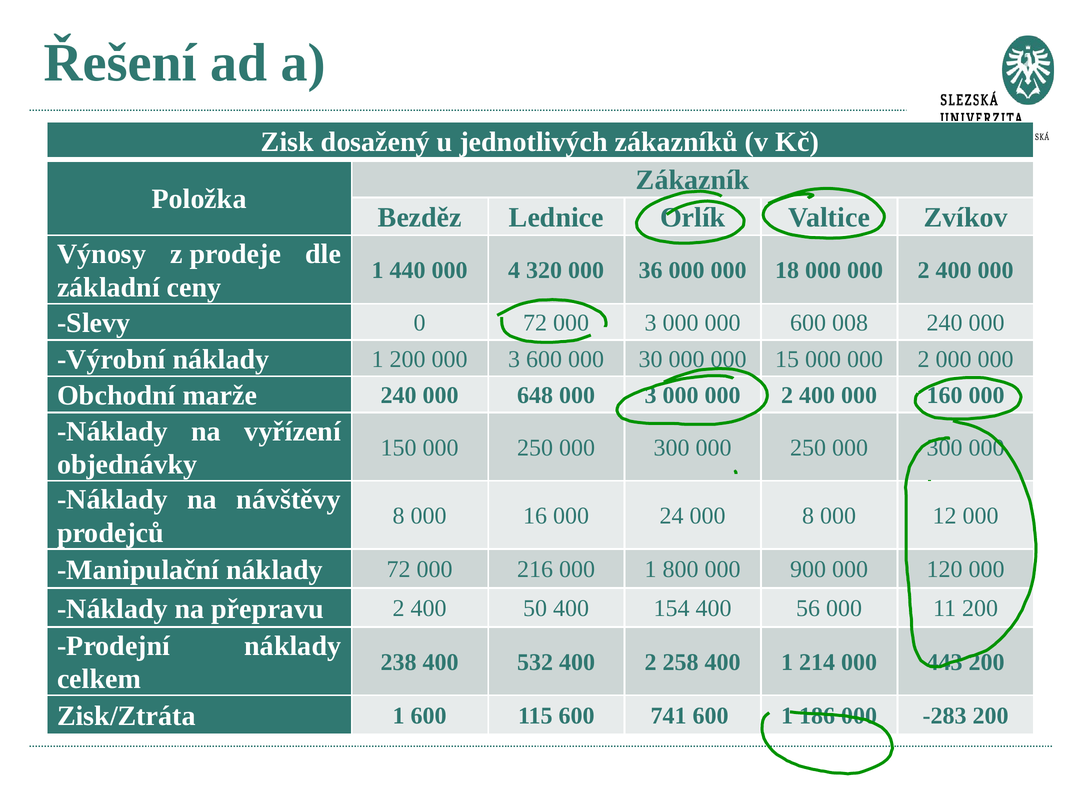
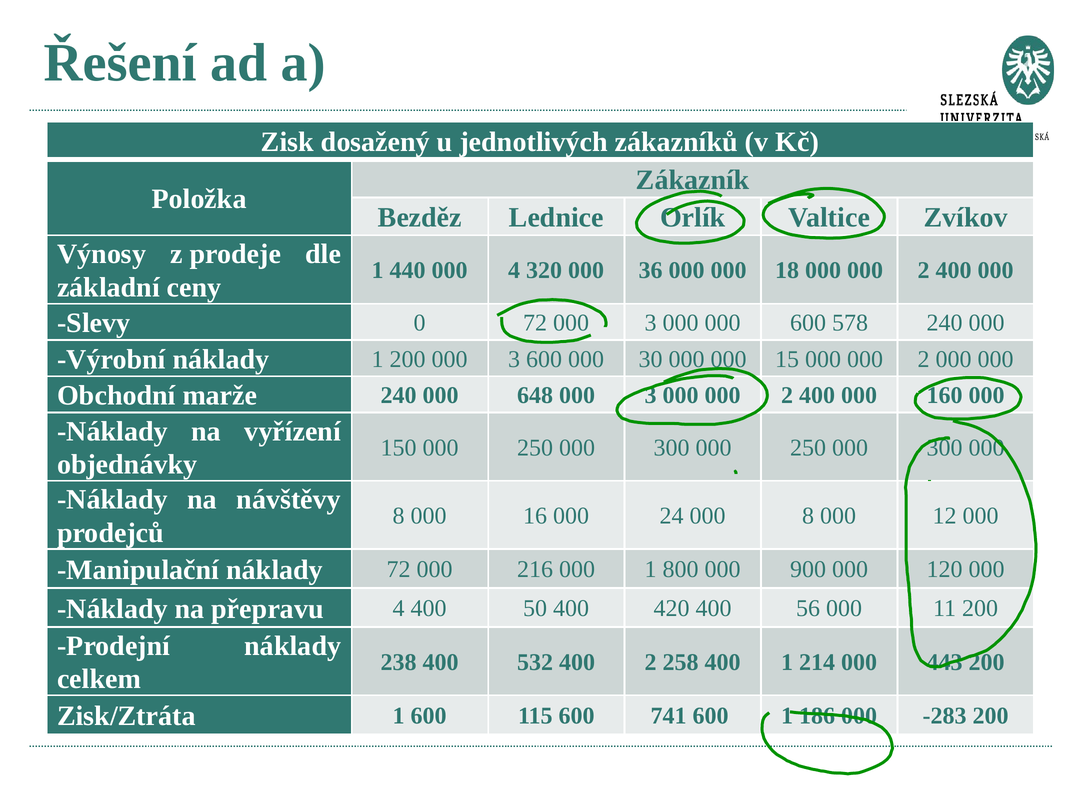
008: 008 -> 578
přepravu 2: 2 -> 4
154: 154 -> 420
